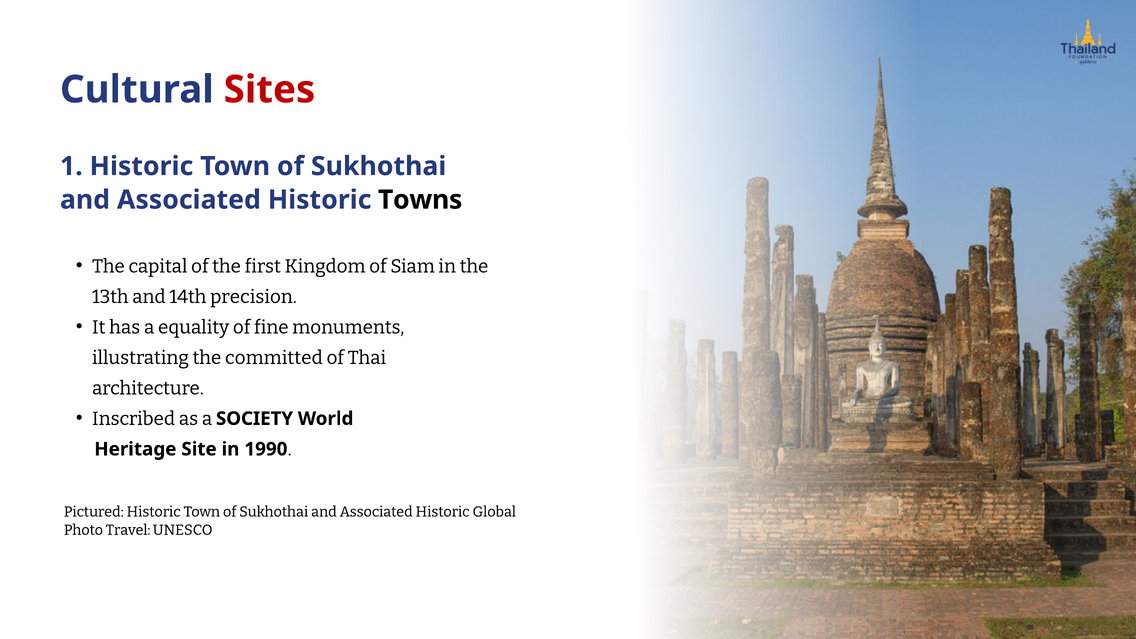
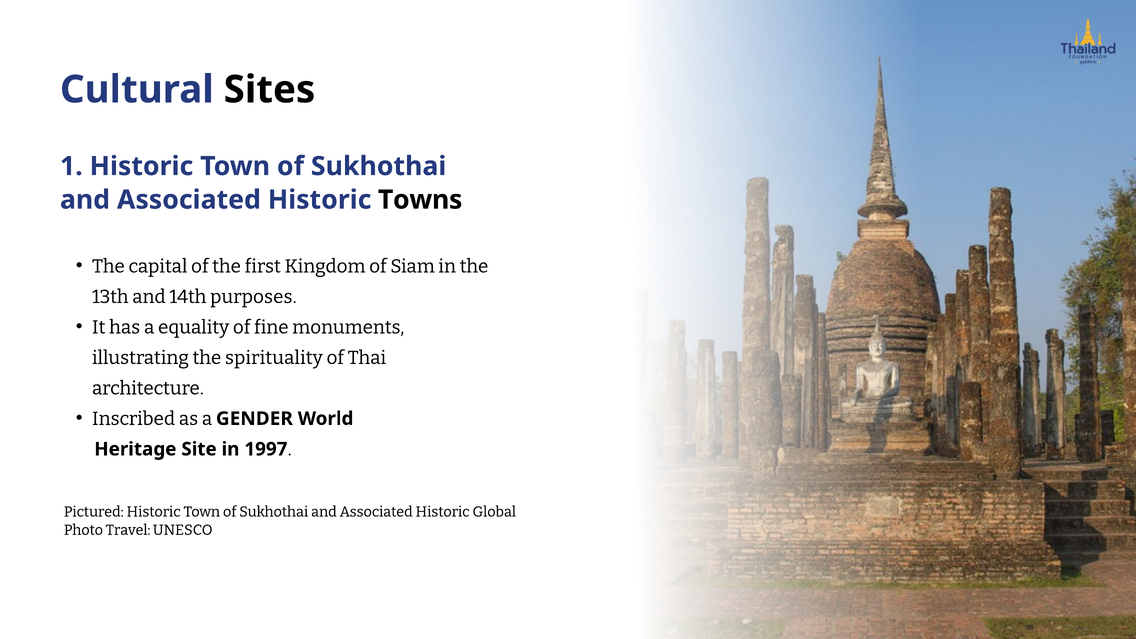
Sites colour: red -> black
precision: precision -> purposes
committed: committed -> spirituality
SOCIETY: SOCIETY -> GENDER
1990: 1990 -> 1997
